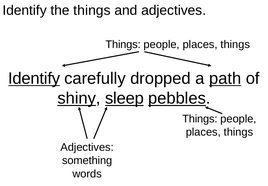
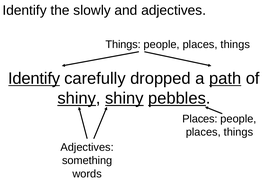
the things: things -> slowly
shiny sleep: sleep -> shiny
Things at (200, 119): Things -> Places
